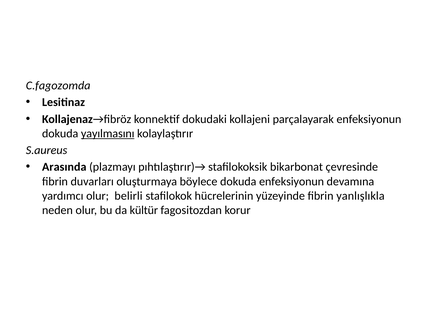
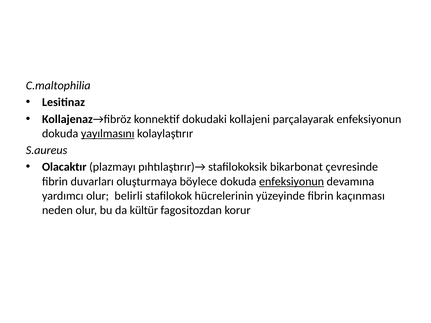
C.fagozomda: C.fagozomda -> C.maltophilia
Arasında: Arasında -> Olacaktır
enfeksiyonun at (292, 182) underline: none -> present
yanlışlıkla: yanlışlıkla -> kaçınması
